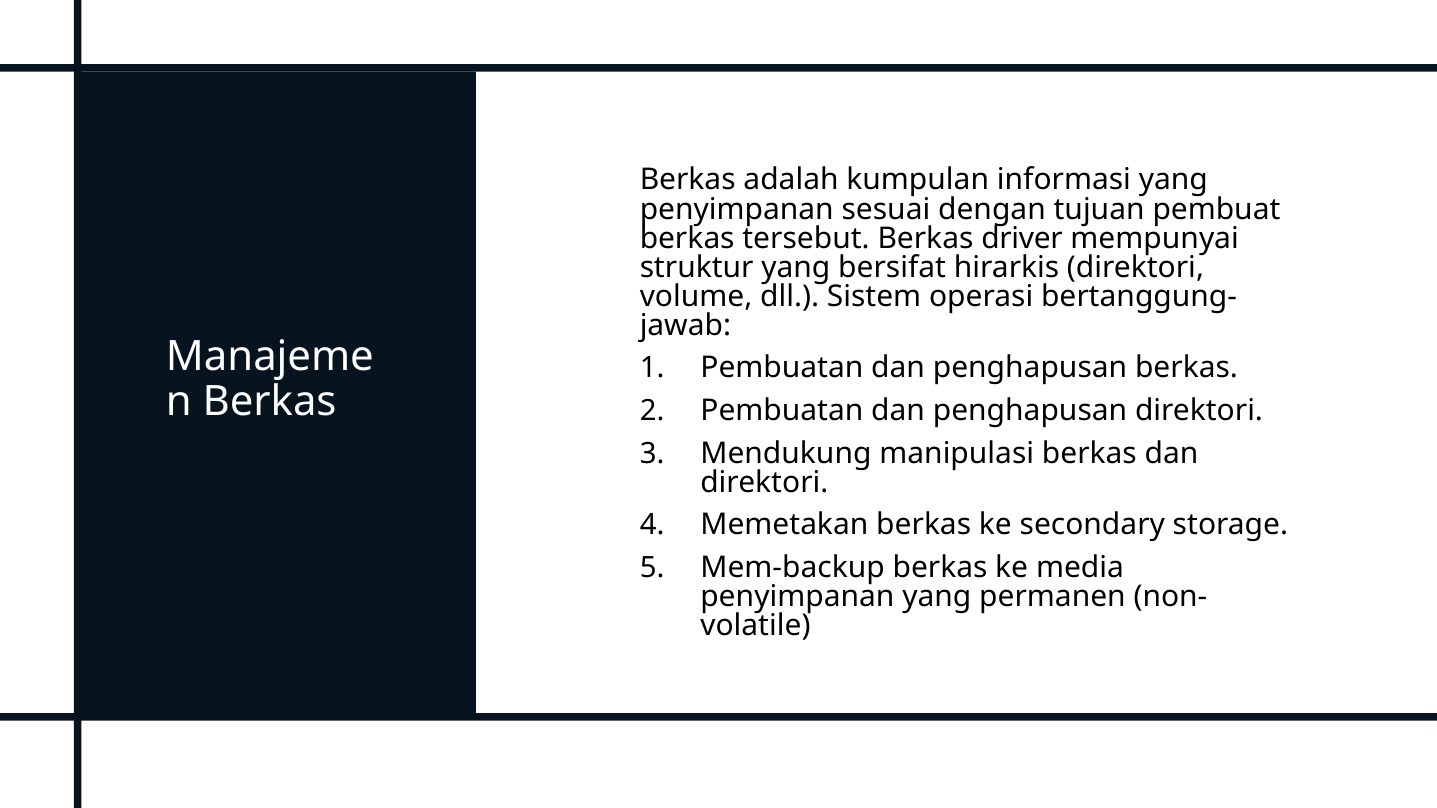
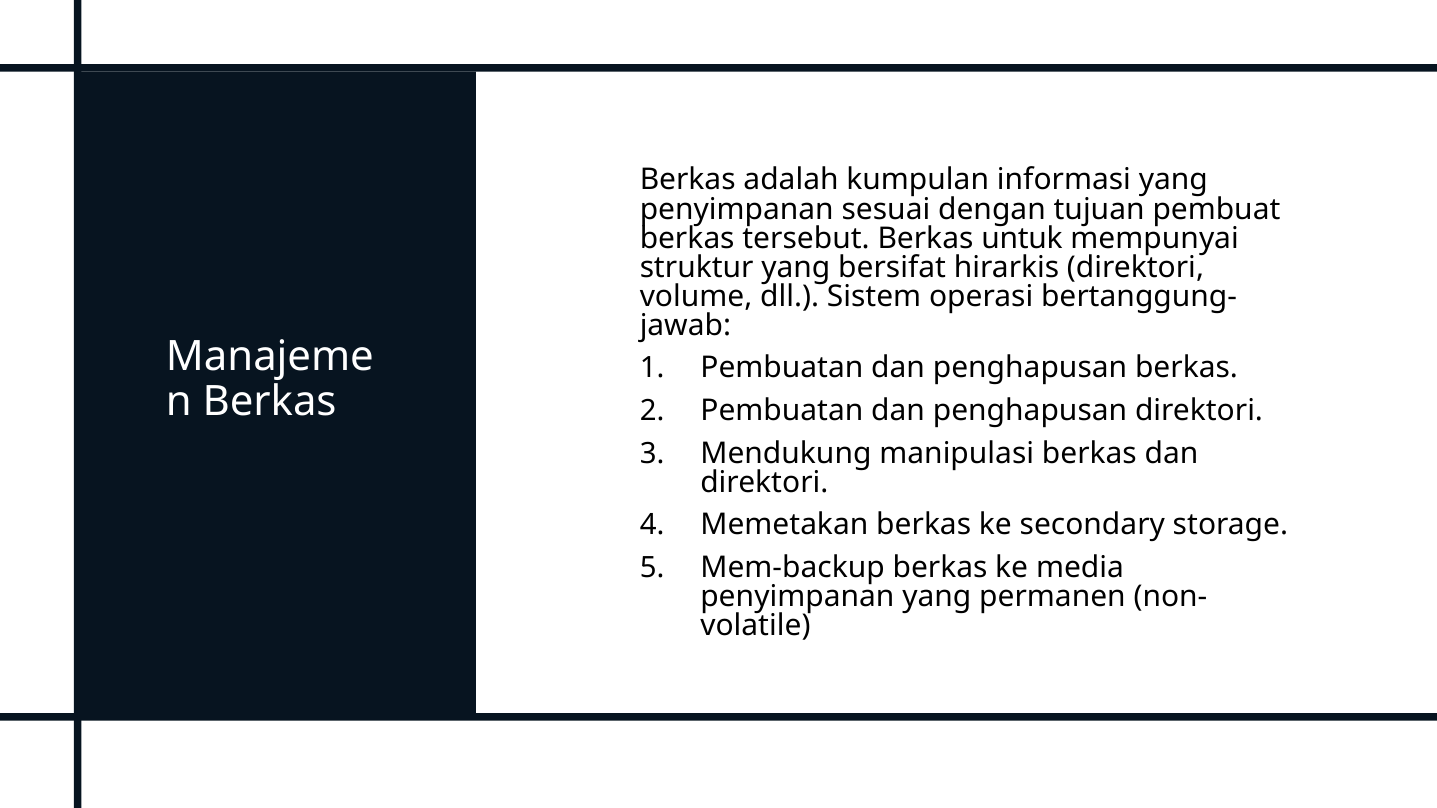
driver: driver -> untuk
